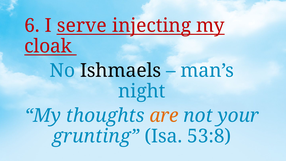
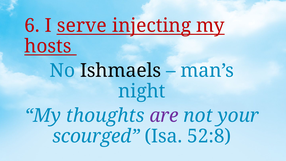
cloak: cloak -> hosts
are colour: orange -> purple
grunting: grunting -> scourged
53:8: 53:8 -> 52:8
